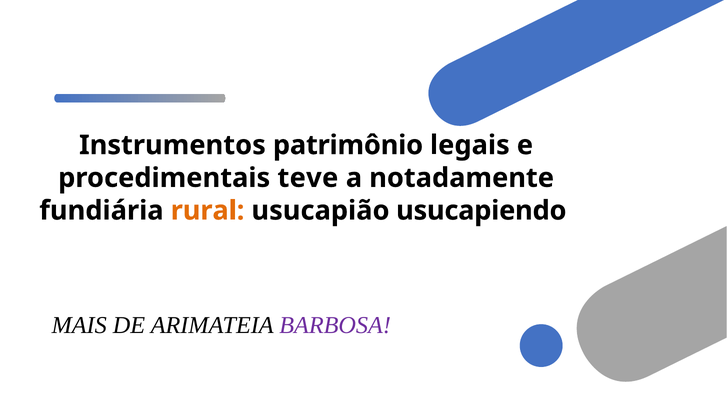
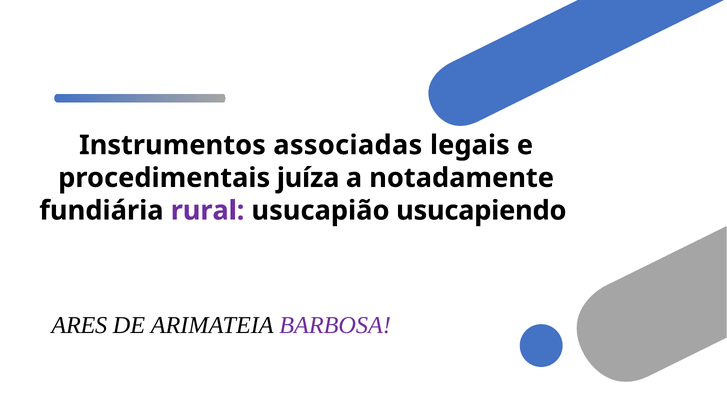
patrimônio: patrimônio -> associadas
teve: teve -> juíza
rural colour: orange -> purple
MAIS: MAIS -> ARES
